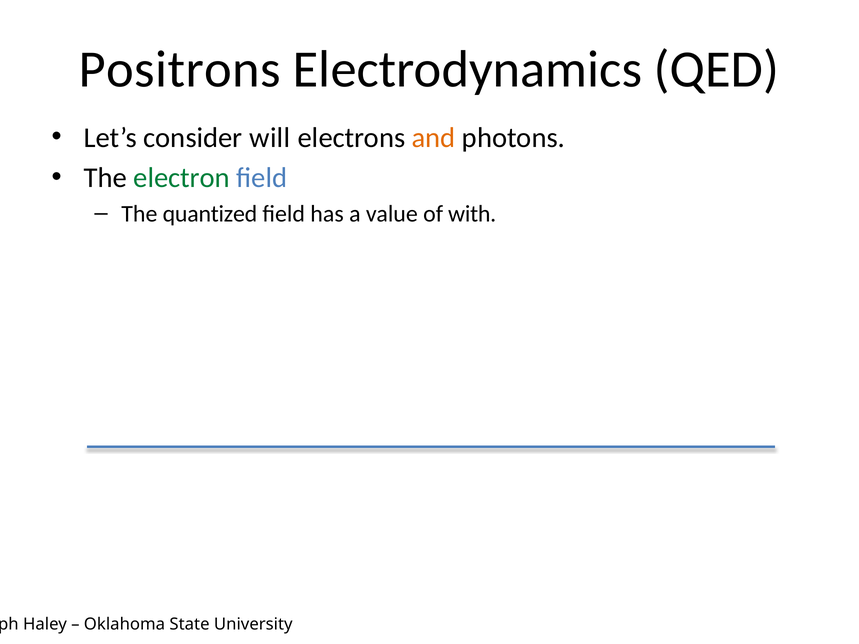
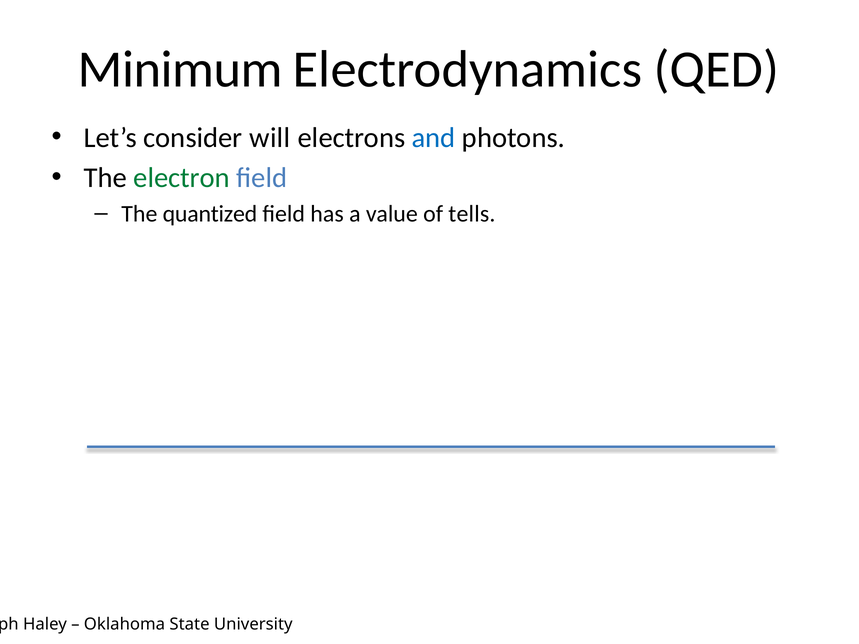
Positrons: Positrons -> Minimum
and colour: orange -> blue
with: with -> tells
